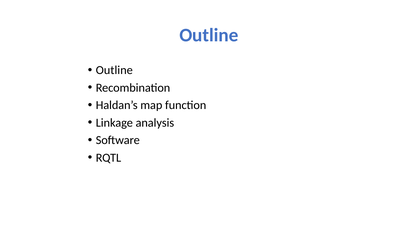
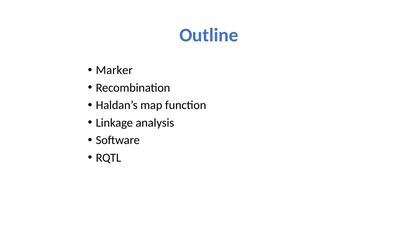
Outline at (114, 70): Outline -> Marker
